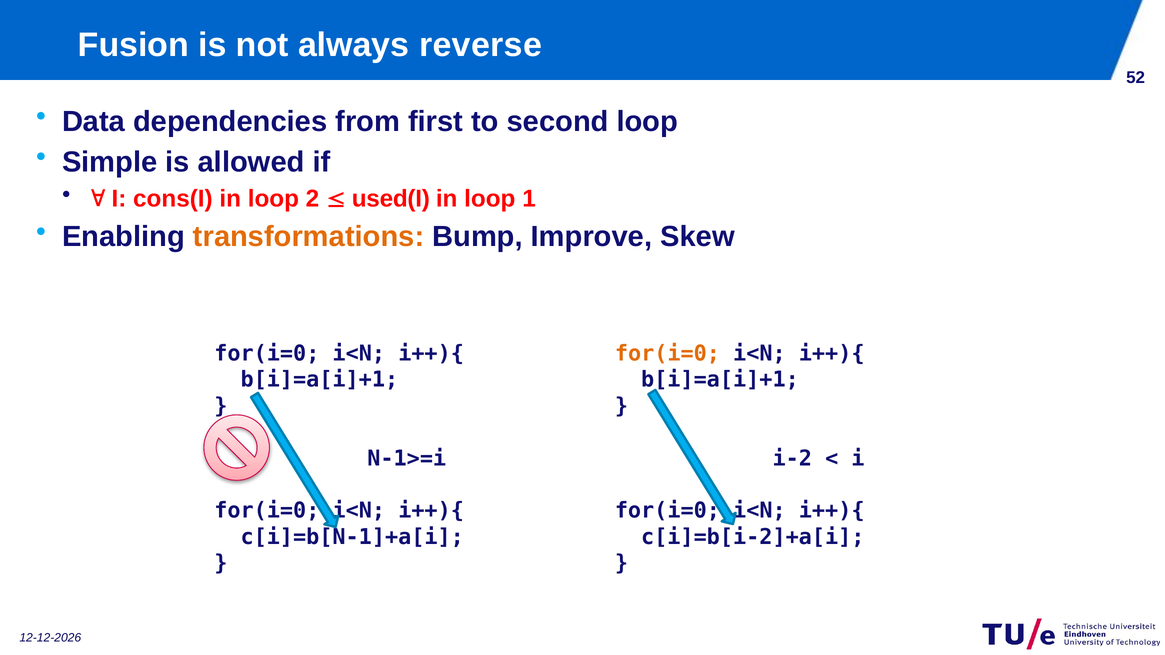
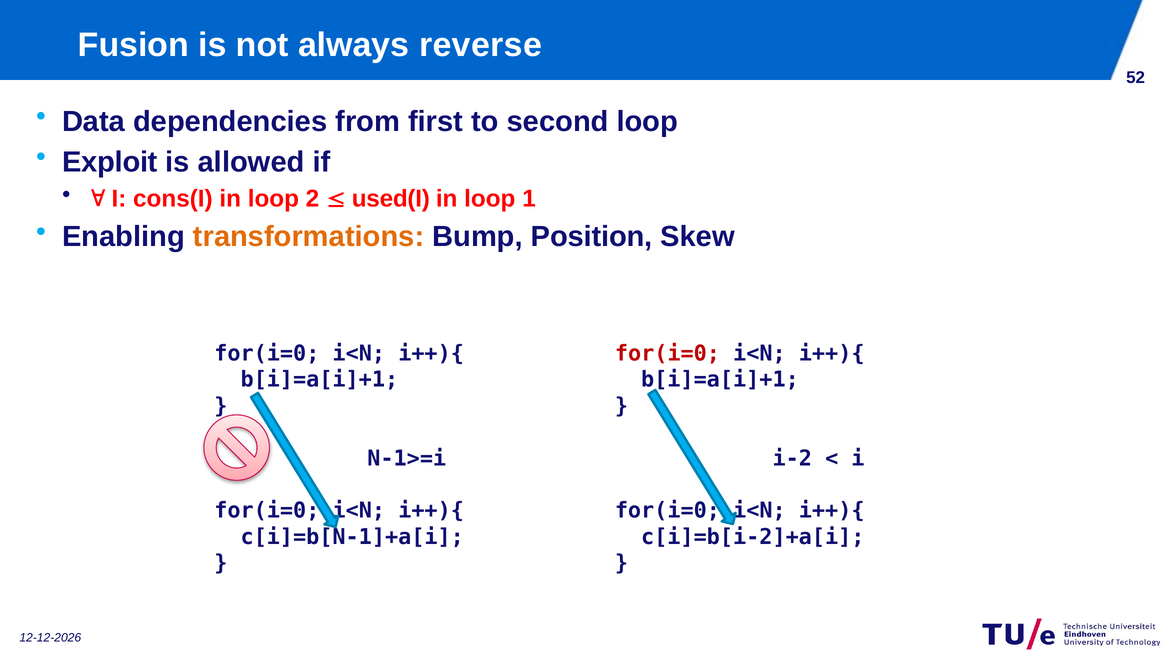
Simple: Simple -> Exploit
Improve: Improve -> Position
for(i=0 at (667, 354) colour: orange -> red
